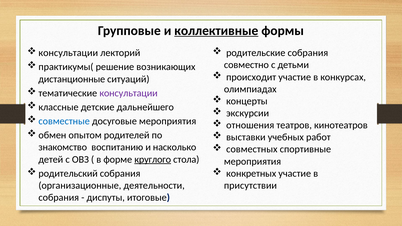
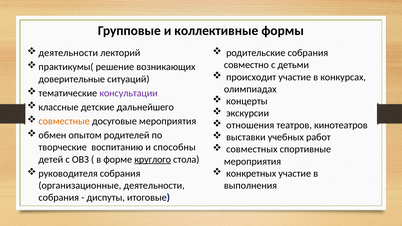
коллективные underline: present -> none
консультации at (68, 53): консультации -> деятельности
дистанционные: дистанционные -> доверительные
совместные colour: blue -> orange
знакомство: знакомство -> творческие
насколько: насколько -> способны
родительский: родительский -> руководителя
присутствии: присутствии -> выполнения
